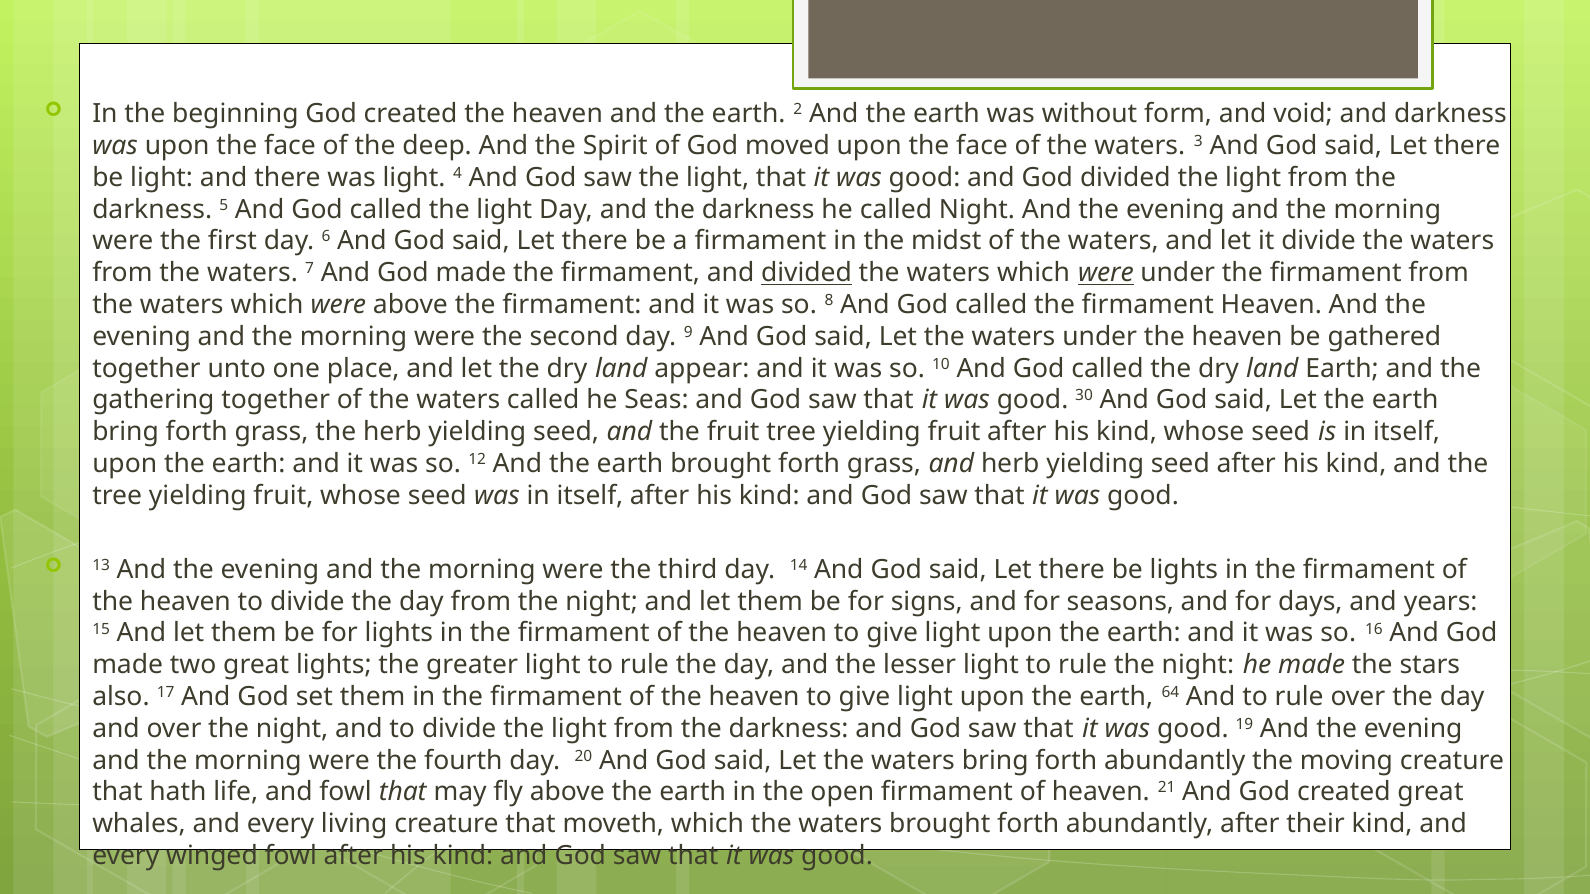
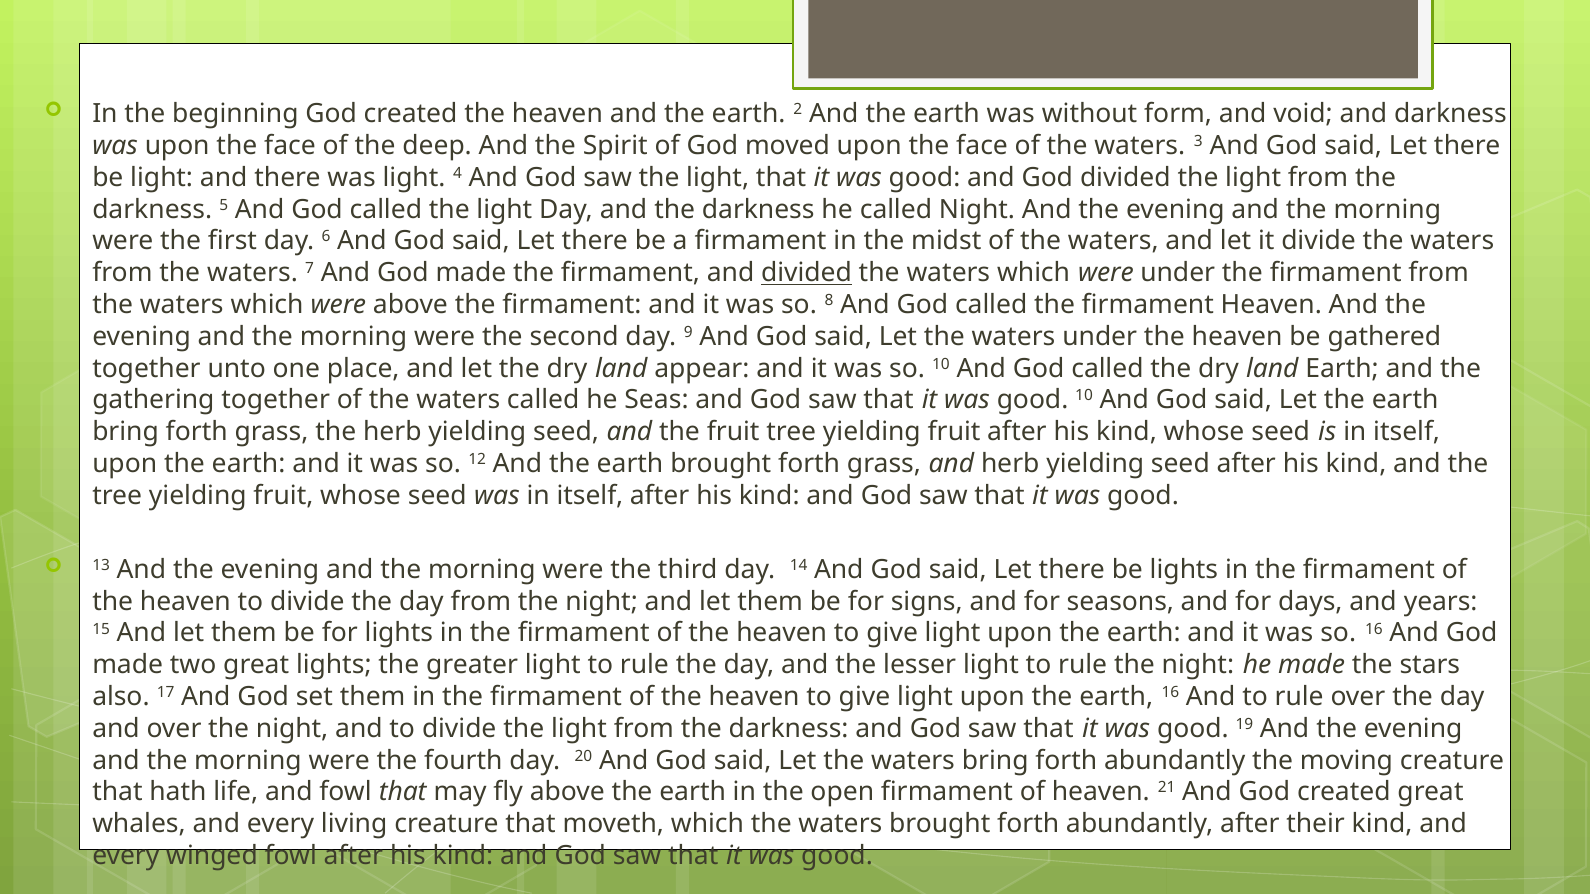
were at (1106, 273) underline: present -> none
good 30: 30 -> 10
earth 64: 64 -> 16
